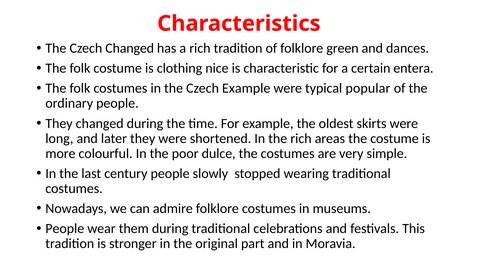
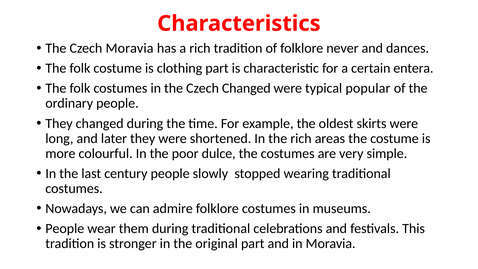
Czech Changed: Changed -> Moravia
green: green -> never
clothing nice: nice -> part
Czech Example: Example -> Changed
